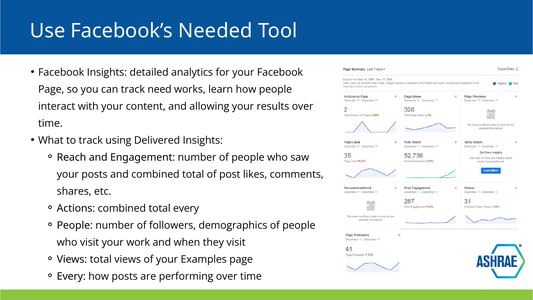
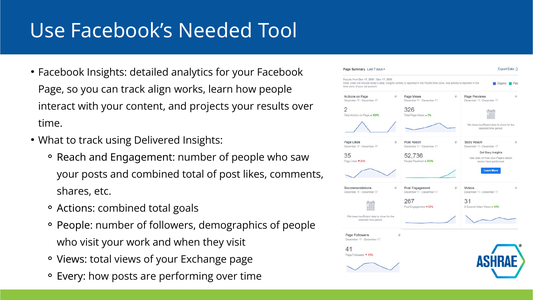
need: need -> align
allowing: allowing -> projects
total every: every -> goals
Examples: Examples -> Exchange
